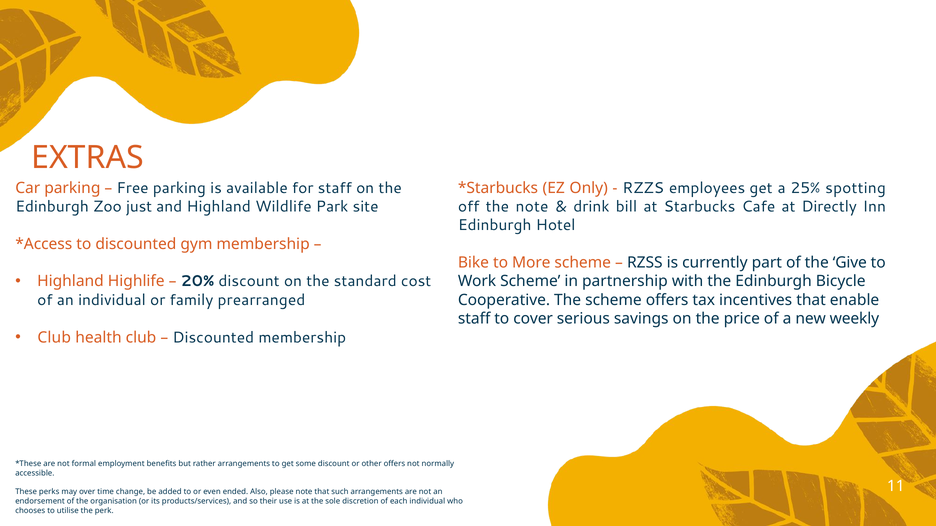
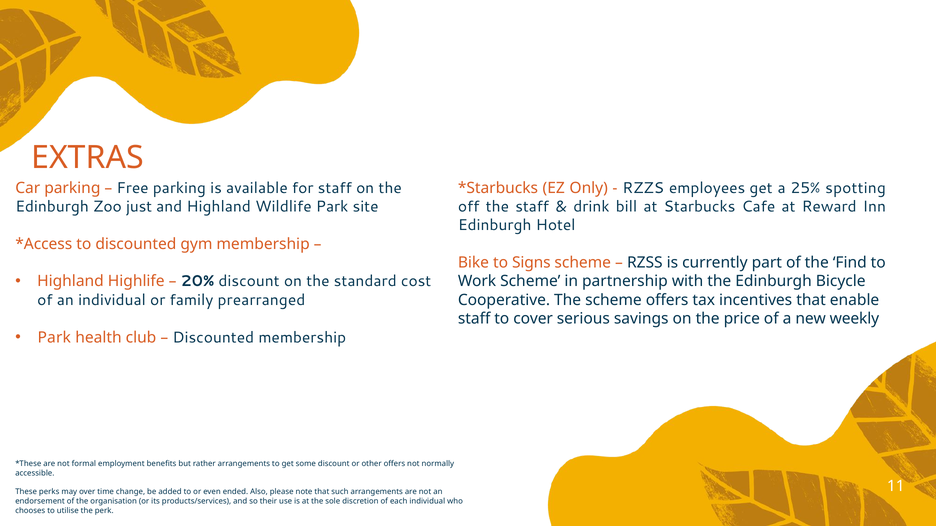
the note: note -> staff
Directly: Directly -> Reward
More: More -> Signs
Give: Give -> Find
Club at (54, 338): Club -> Park
